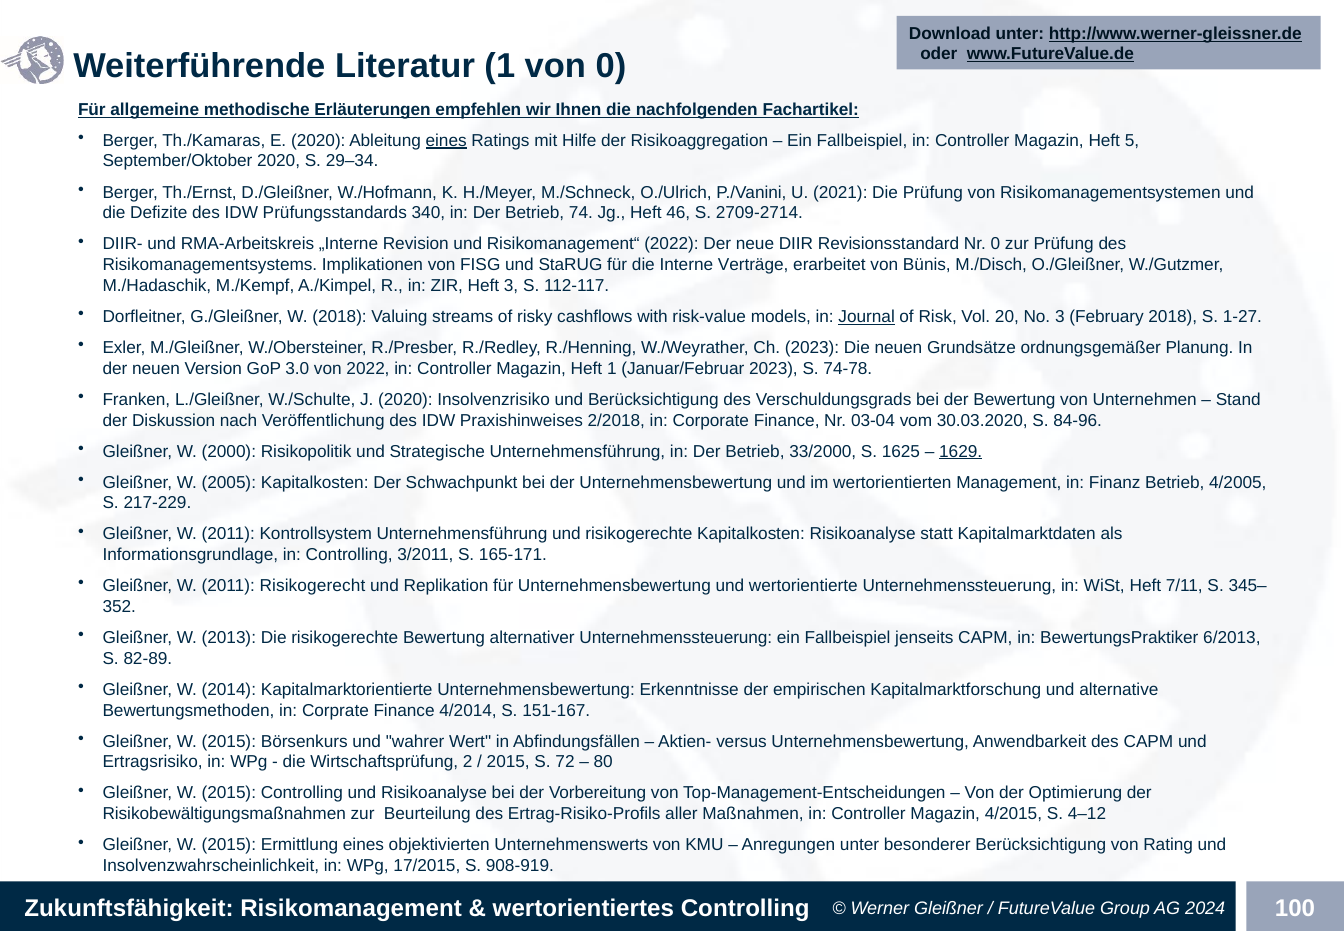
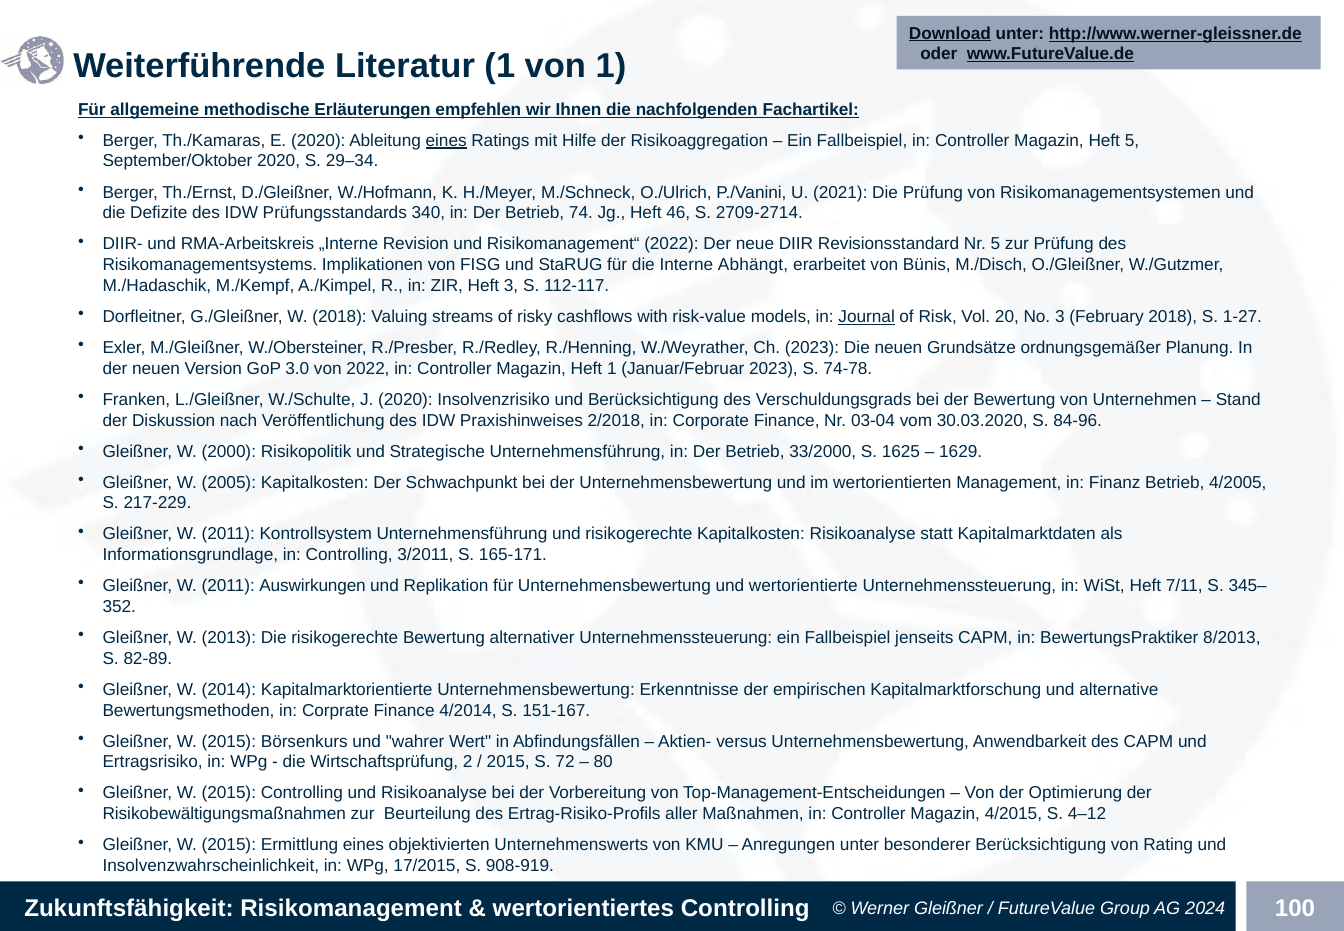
Download underline: none -> present
von 0: 0 -> 1
Nr 0: 0 -> 5
Verträge: Verträge -> Abhängt
1629 underline: present -> none
Risikogerecht: Risikogerecht -> Auswirkungen
6/2013: 6/2013 -> 8/2013
